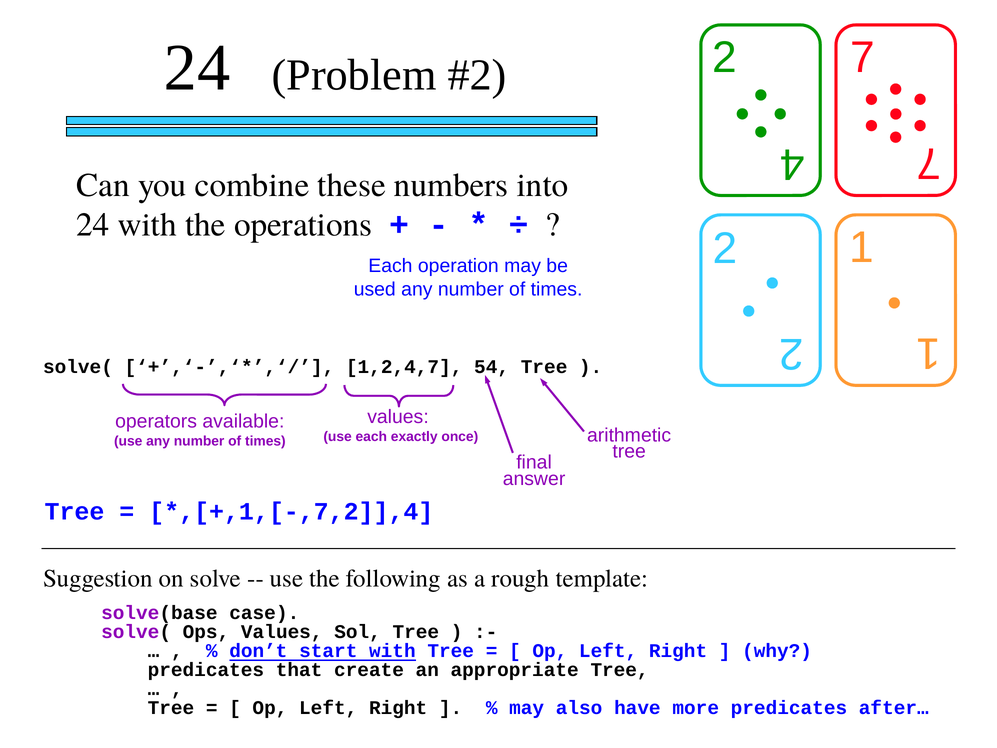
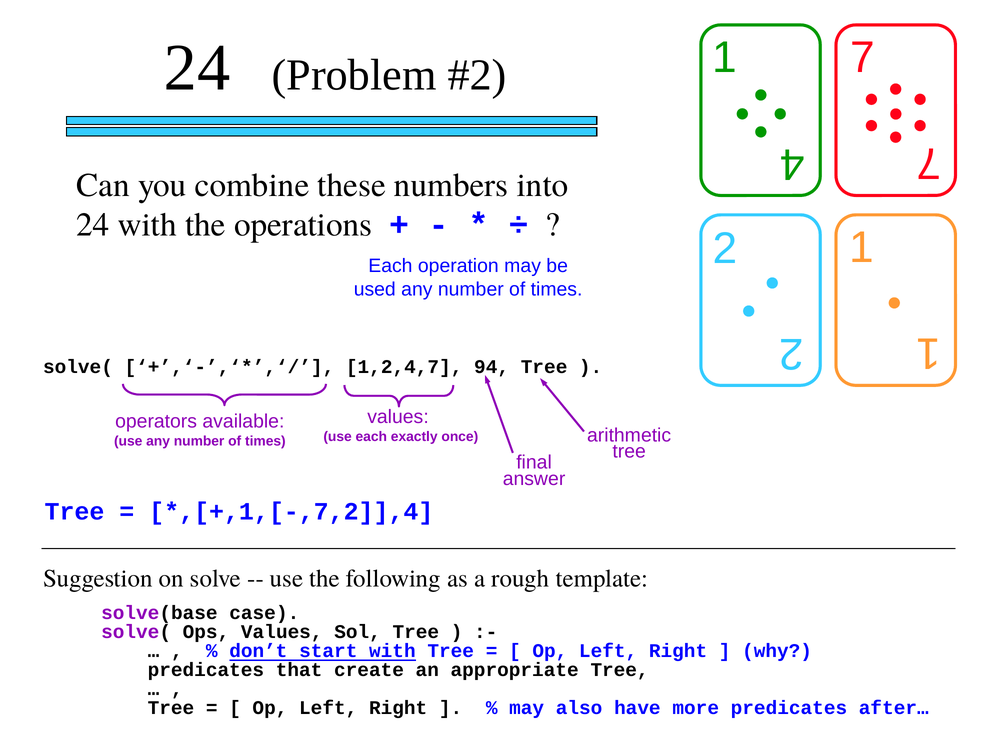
2 at (725, 58): 2 -> 1
54: 54 -> 94
